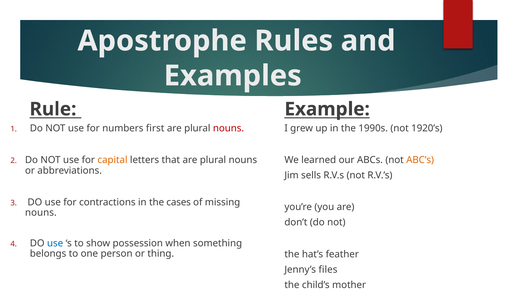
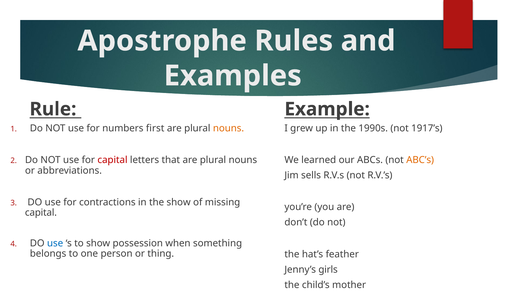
1920’s: 1920’s -> 1917’s
nouns at (229, 128) colour: red -> orange
capital at (112, 160) colour: orange -> red
the cases: cases -> show
nouns at (41, 213): nouns -> capital
files: files -> girls
